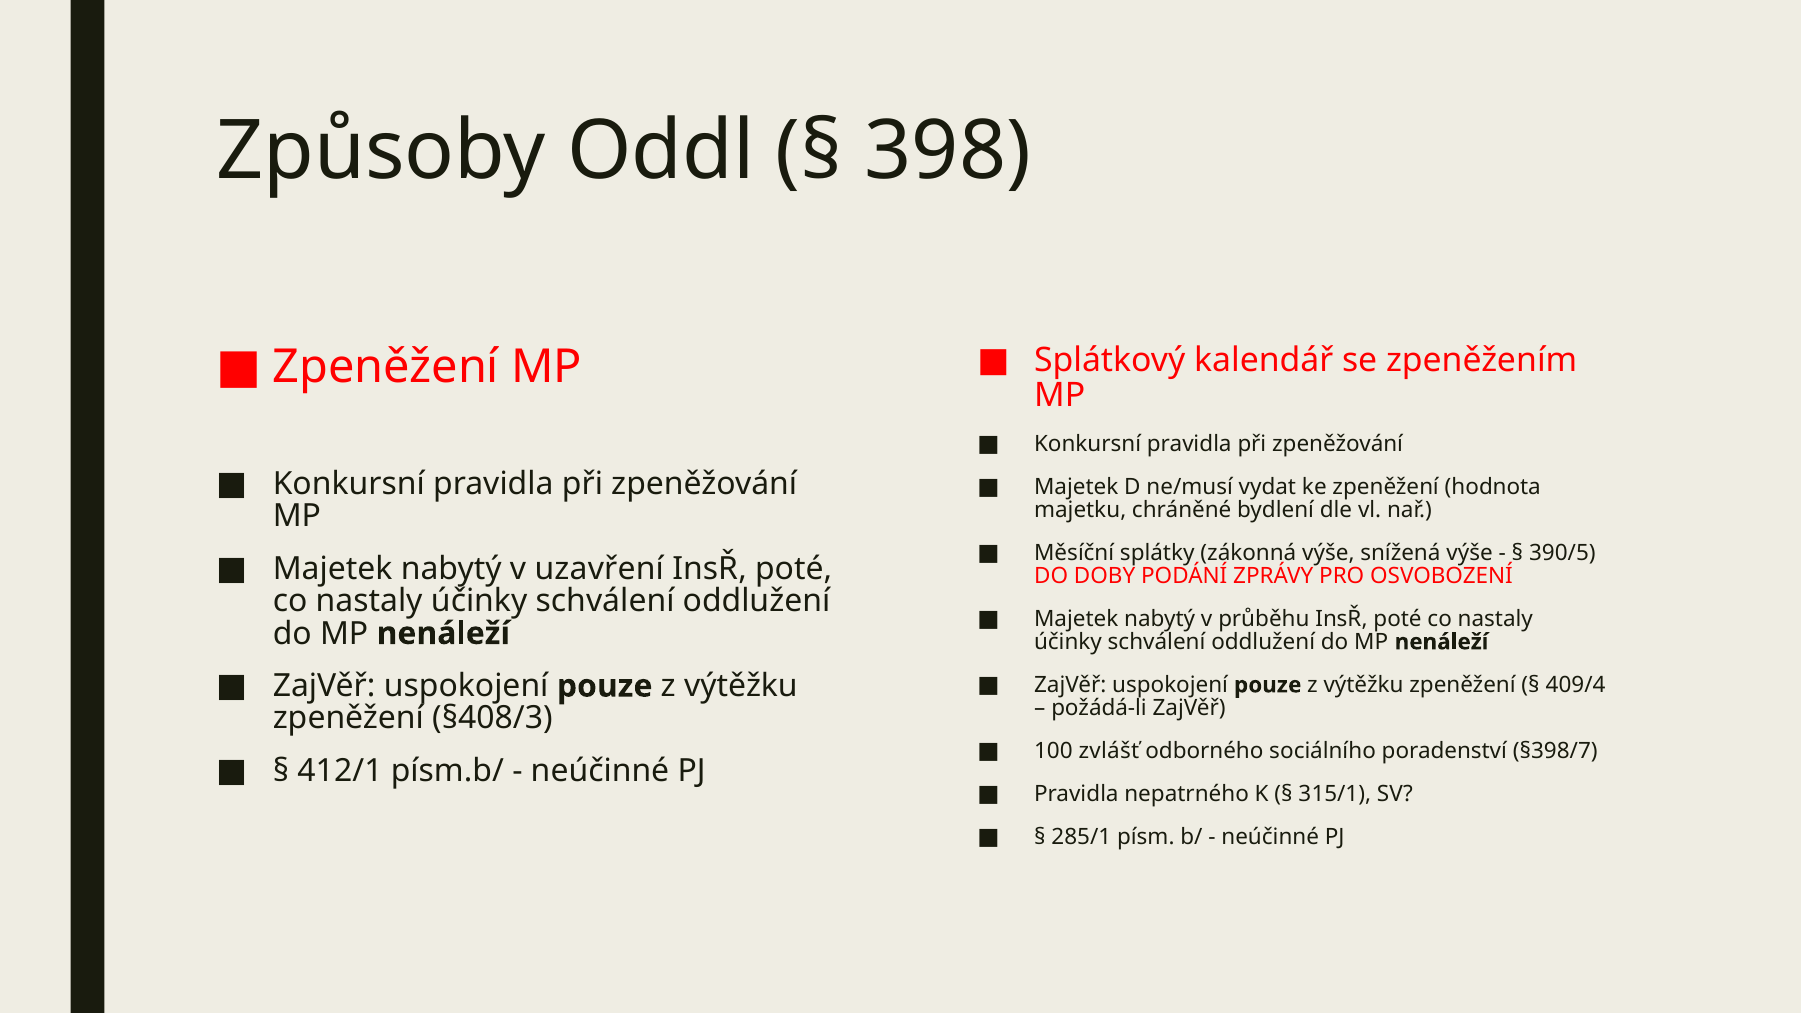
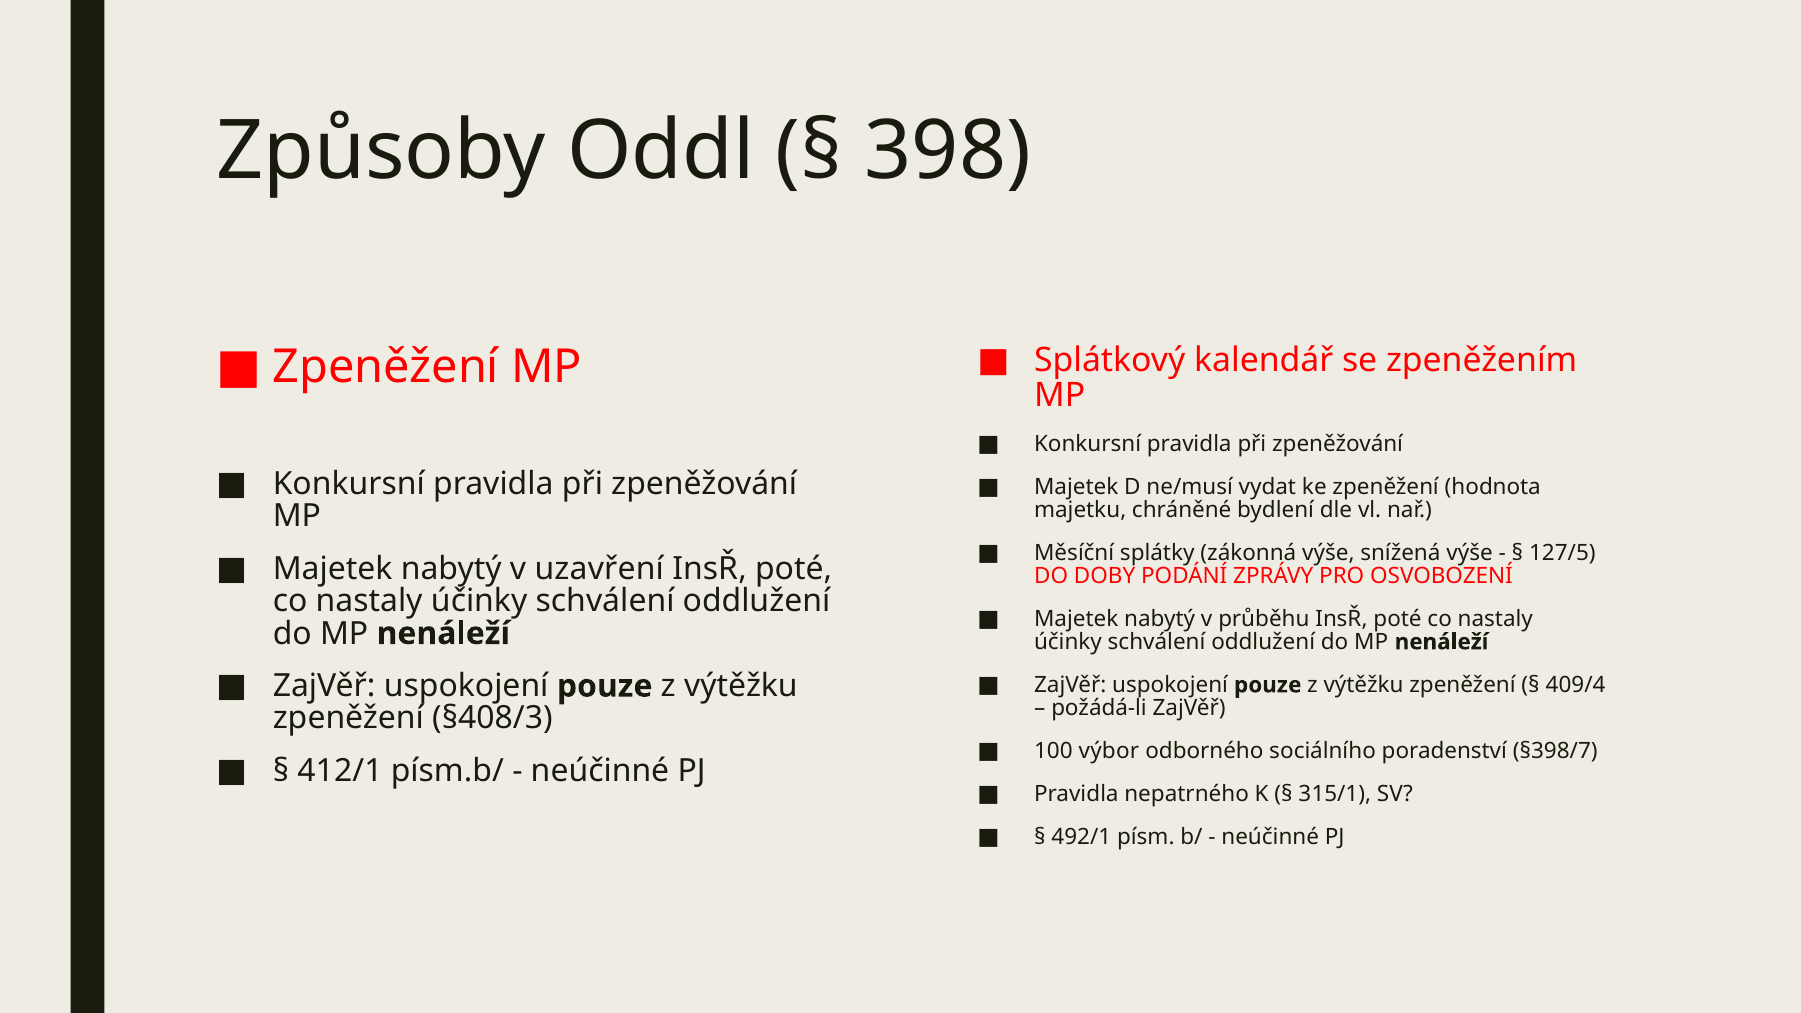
390/5: 390/5 -> 127/5
zvlášť: zvlášť -> výbor
285/1: 285/1 -> 492/1
